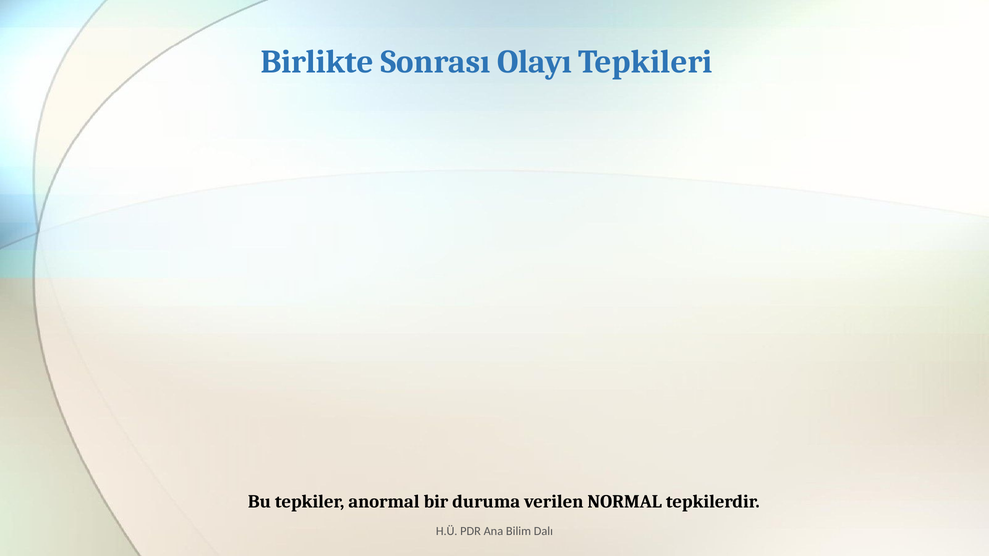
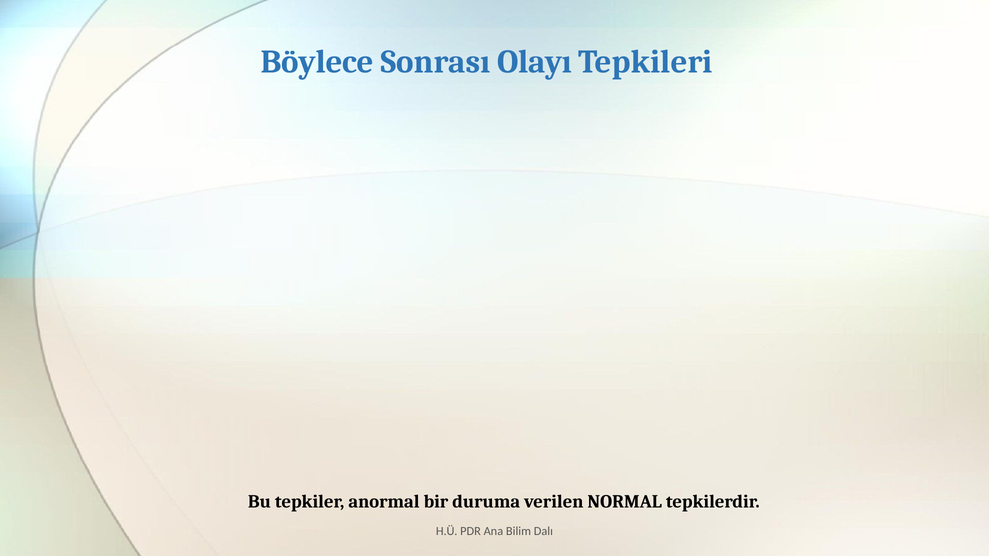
Birlikte: Birlikte -> Böylece
